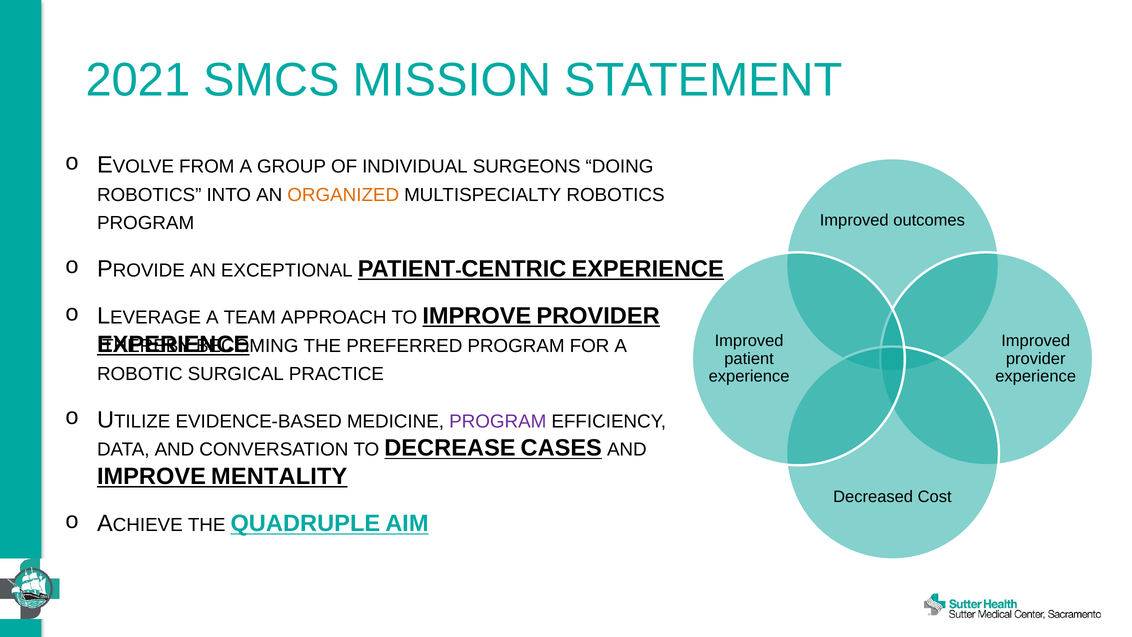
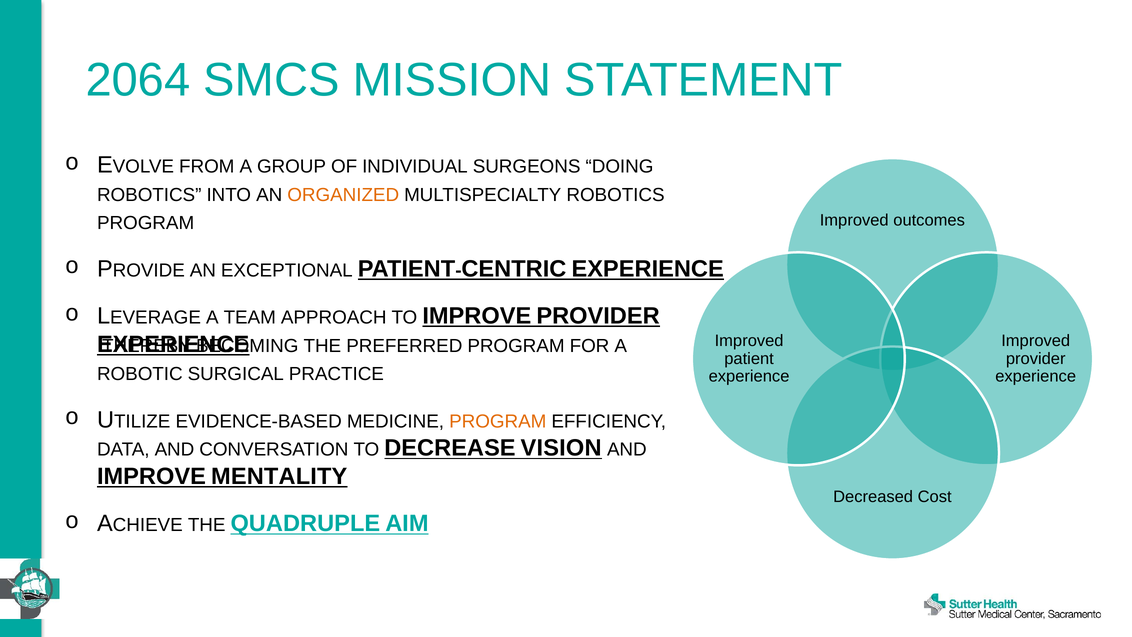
2021: 2021 -> 2064
PROGRAM at (498, 421) colour: purple -> orange
CASES: CASES -> VISION
